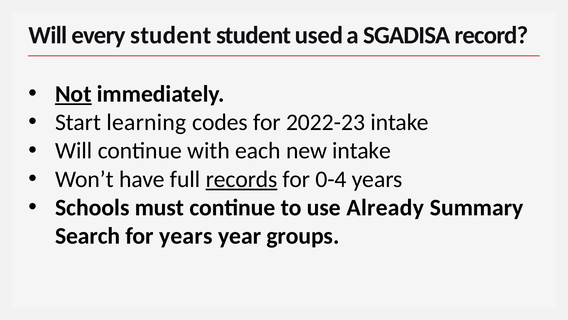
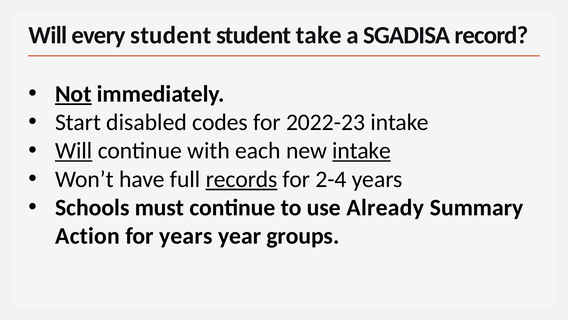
used: used -> take
learning: learning -> disabled
Will at (74, 151) underline: none -> present
intake at (362, 151) underline: none -> present
0-4: 0-4 -> 2-4
Search: Search -> Action
